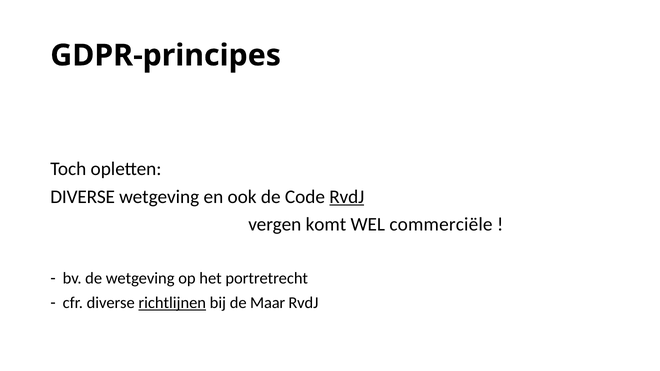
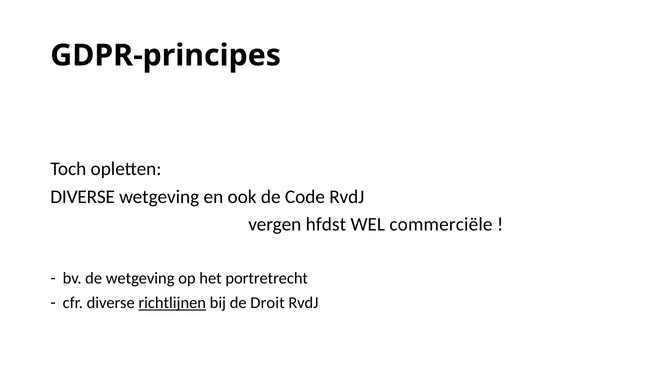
RvdJ at (347, 197) underline: present -> none
komt: komt -> hfdst
Maar: Maar -> Droit
